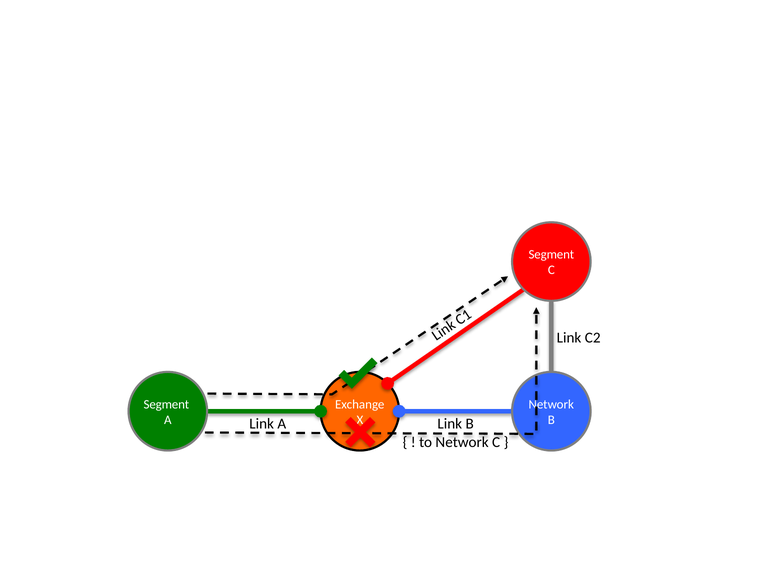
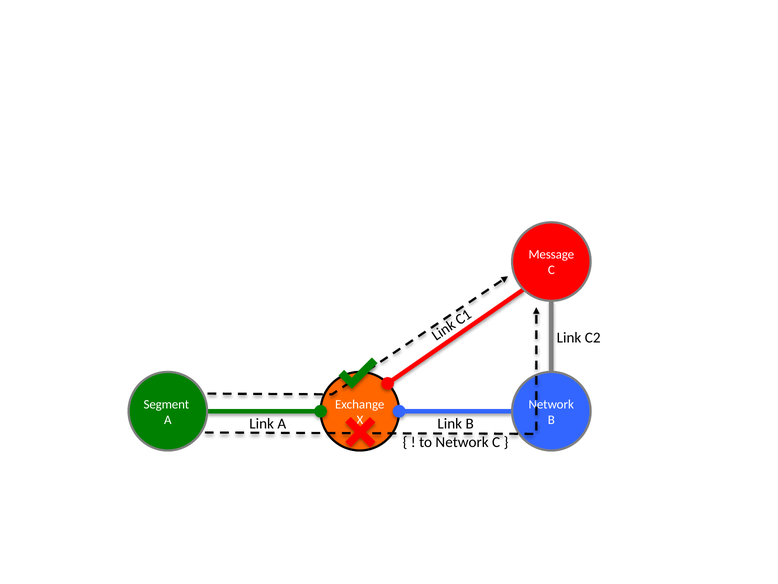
Segment at (551, 254): Segment -> Message
